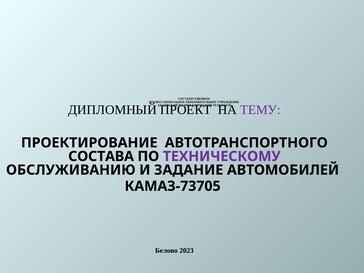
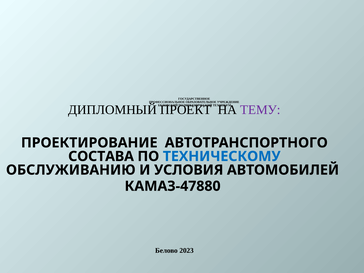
ТЕХНИЧЕСКОМУ colour: purple -> blue
ЗАДАНИЕ: ЗАДАНИЕ -> УСЛОВИЯ
КАМАЗ-73705: КАМАЗ-73705 -> КАМАЗ-47880
